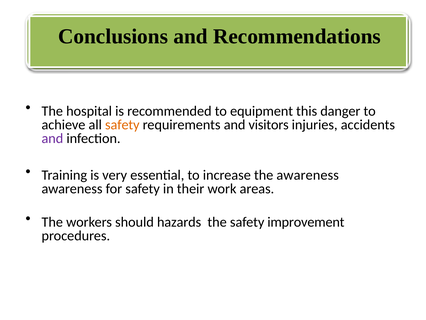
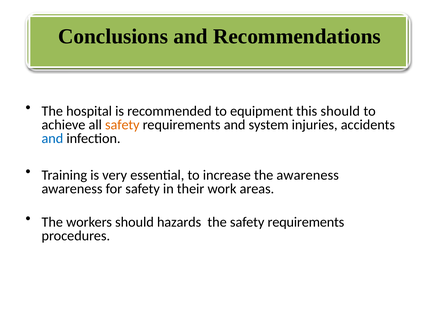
this danger: danger -> should
visitors: visitors -> system
and at (52, 138) colour: purple -> blue
the safety improvement: improvement -> requirements
